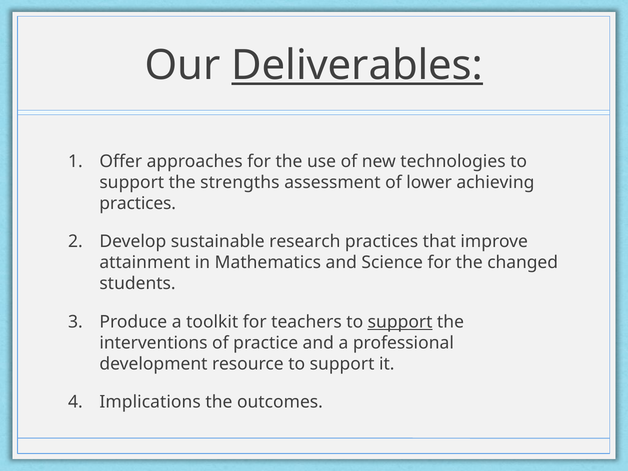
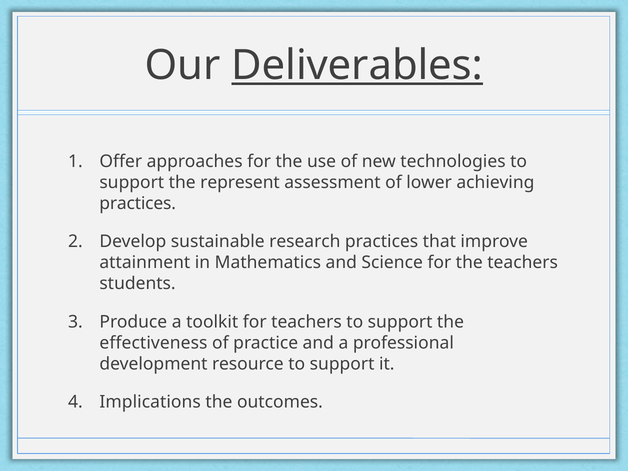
strengths: strengths -> represent
the changed: changed -> teachers
support at (400, 322) underline: present -> none
interventions: interventions -> effectiveness
